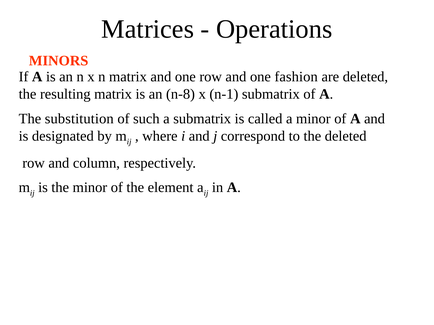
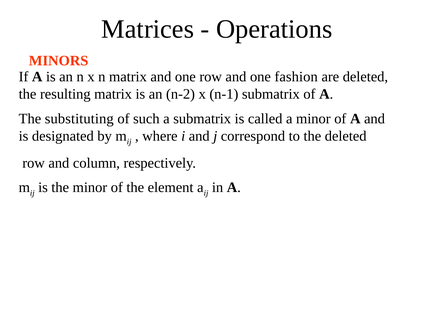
n-8: n-8 -> n-2
substitution: substitution -> substituting
